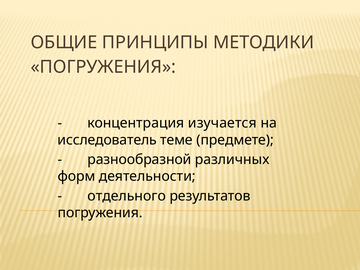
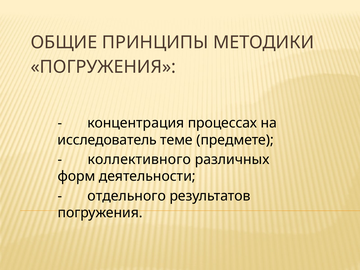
изучается: изучается -> процессах
разнообразной: разнообразной -> коллективного
